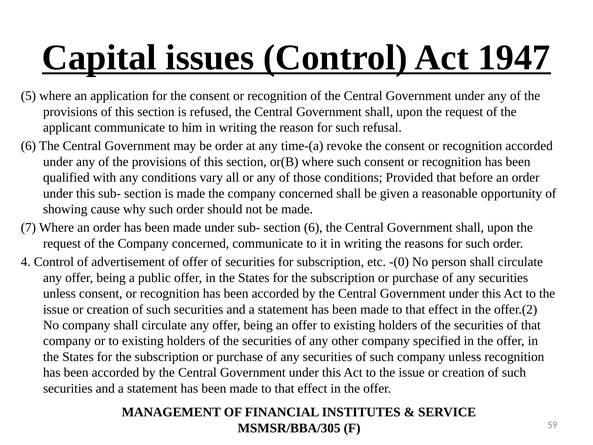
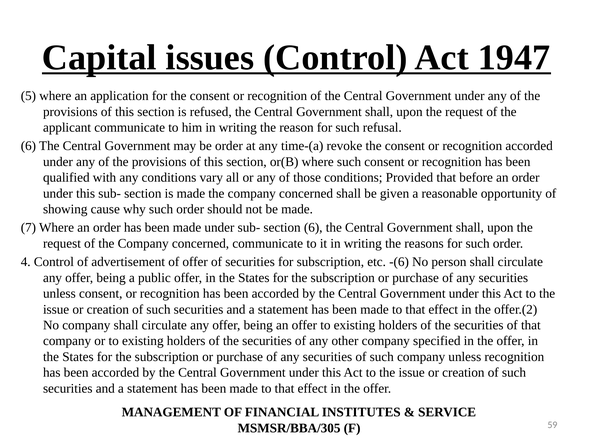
-(0: -(0 -> -(6
